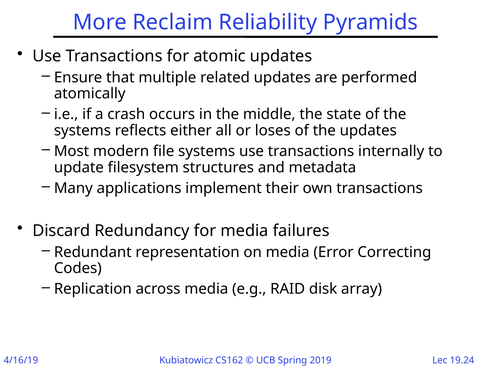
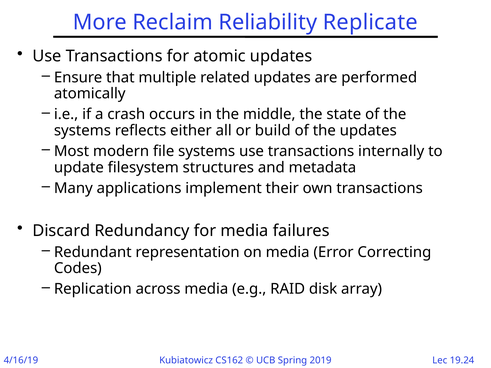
Pyramids: Pyramids -> Replicate
loses: loses -> build
